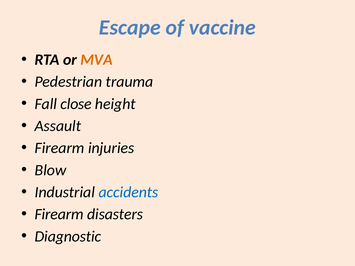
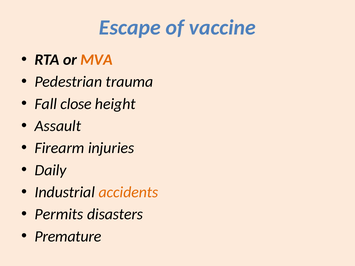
Blow: Blow -> Daily
accidents colour: blue -> orange
Firearm at (59, 214): Firearm -> Permits
Diagnostic: Diagnostic -> Premature
